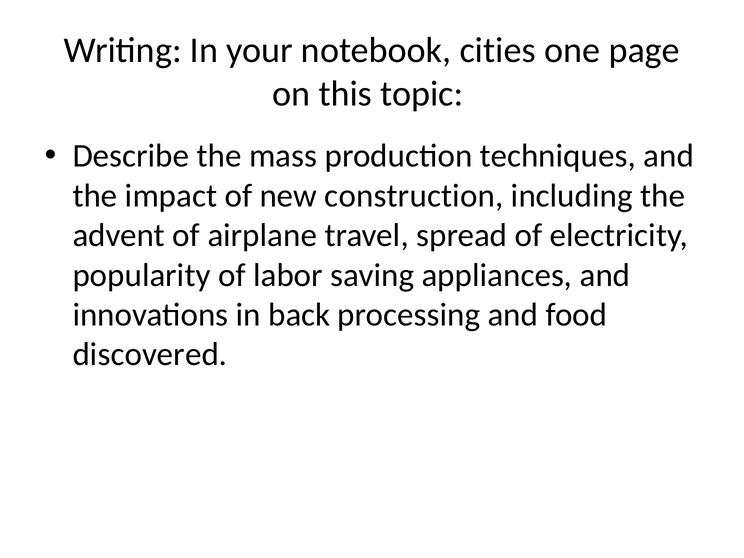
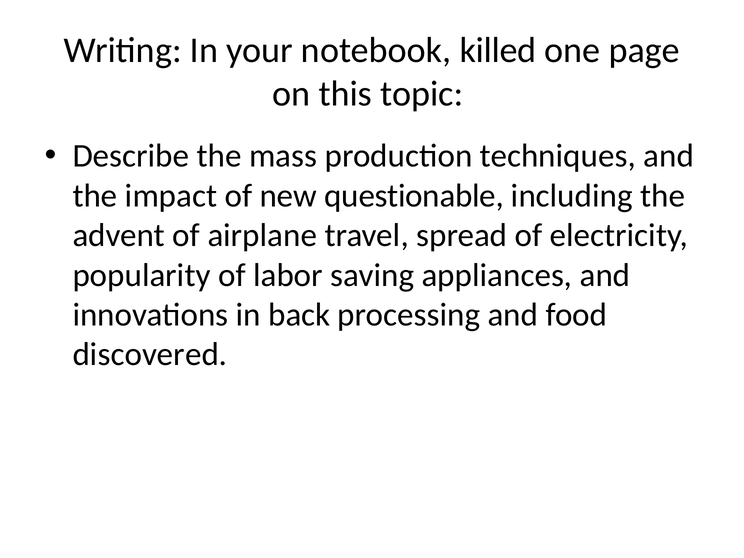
cities: cities -> killed
construction: construction -> questionable
